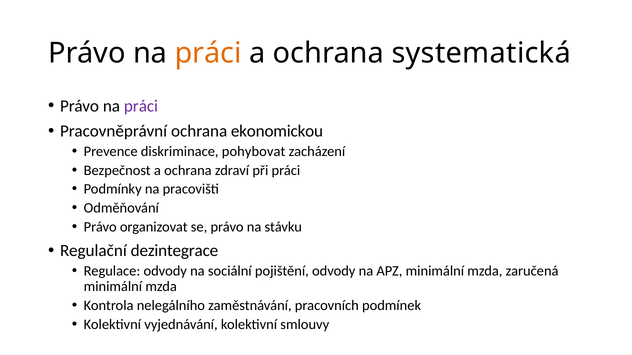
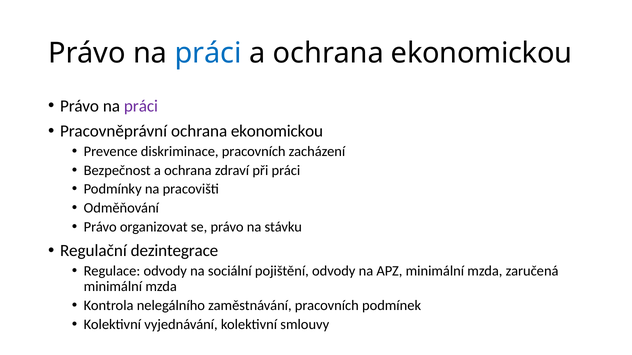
práci at (208, 53) colour: orange -> blue
a ochrana systematická: systematická -> ekonomickou
diskriminace pohybovat: pohybovat -> pracovních
